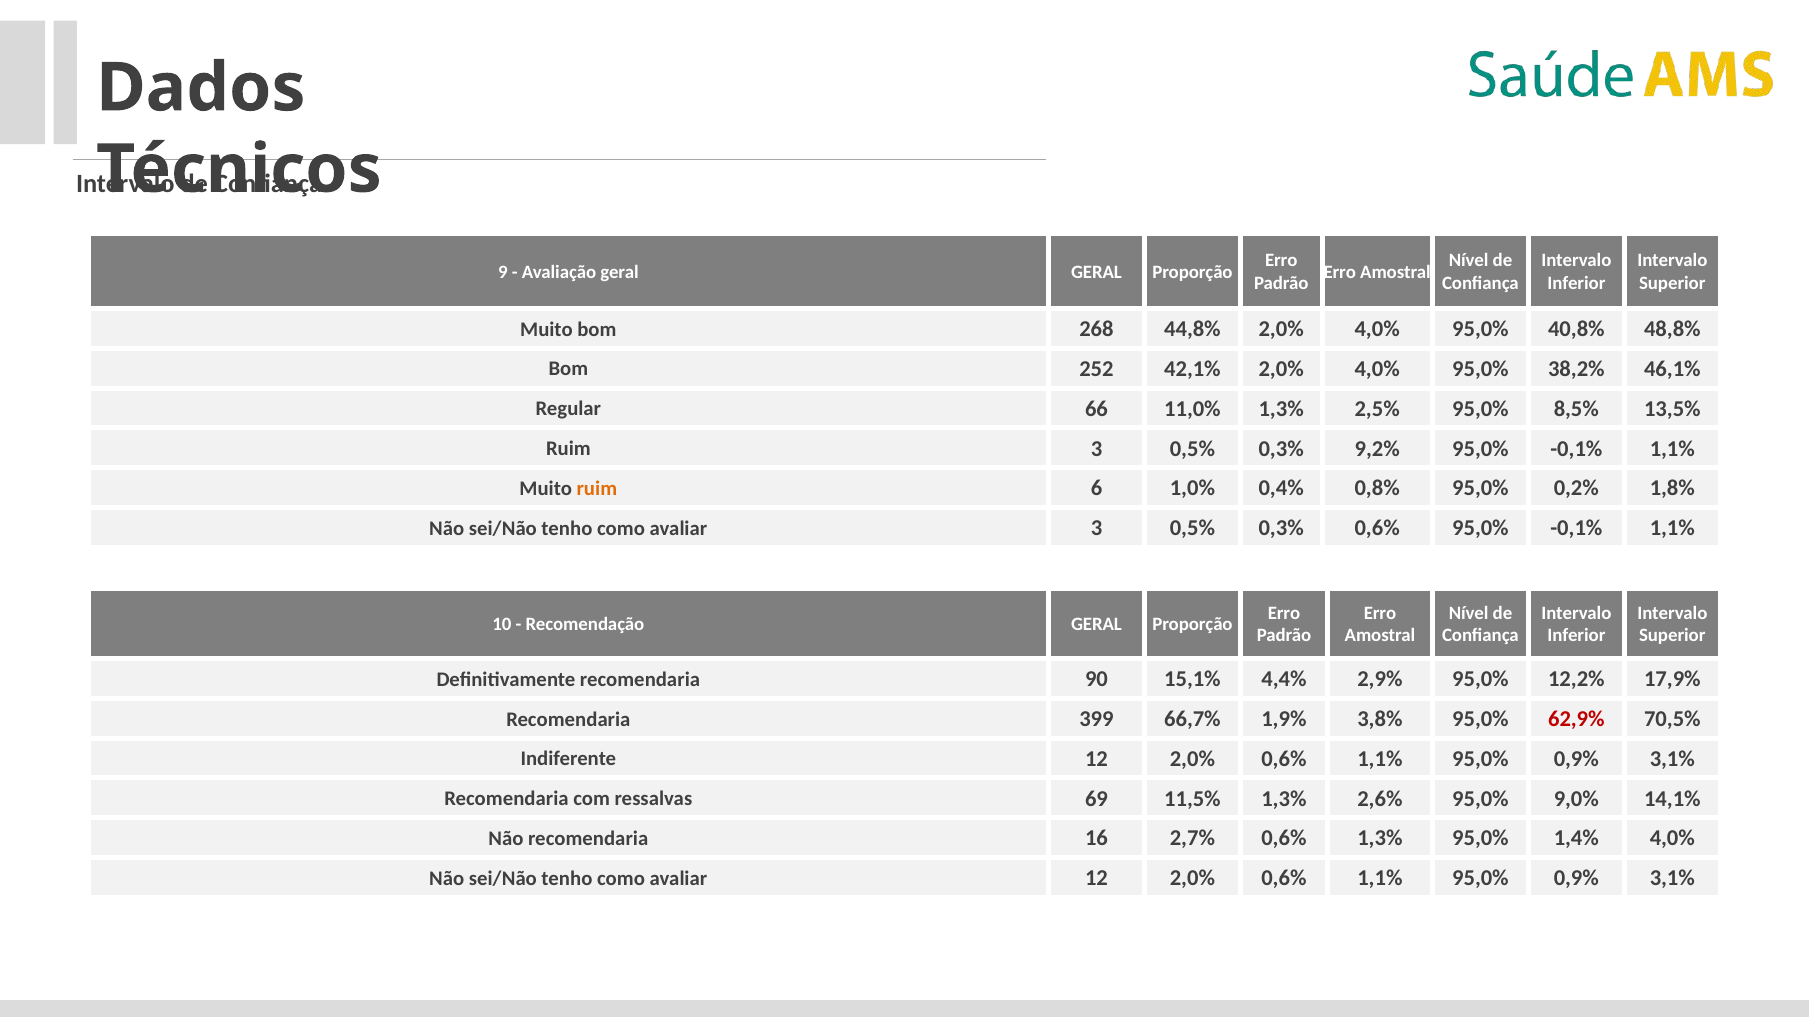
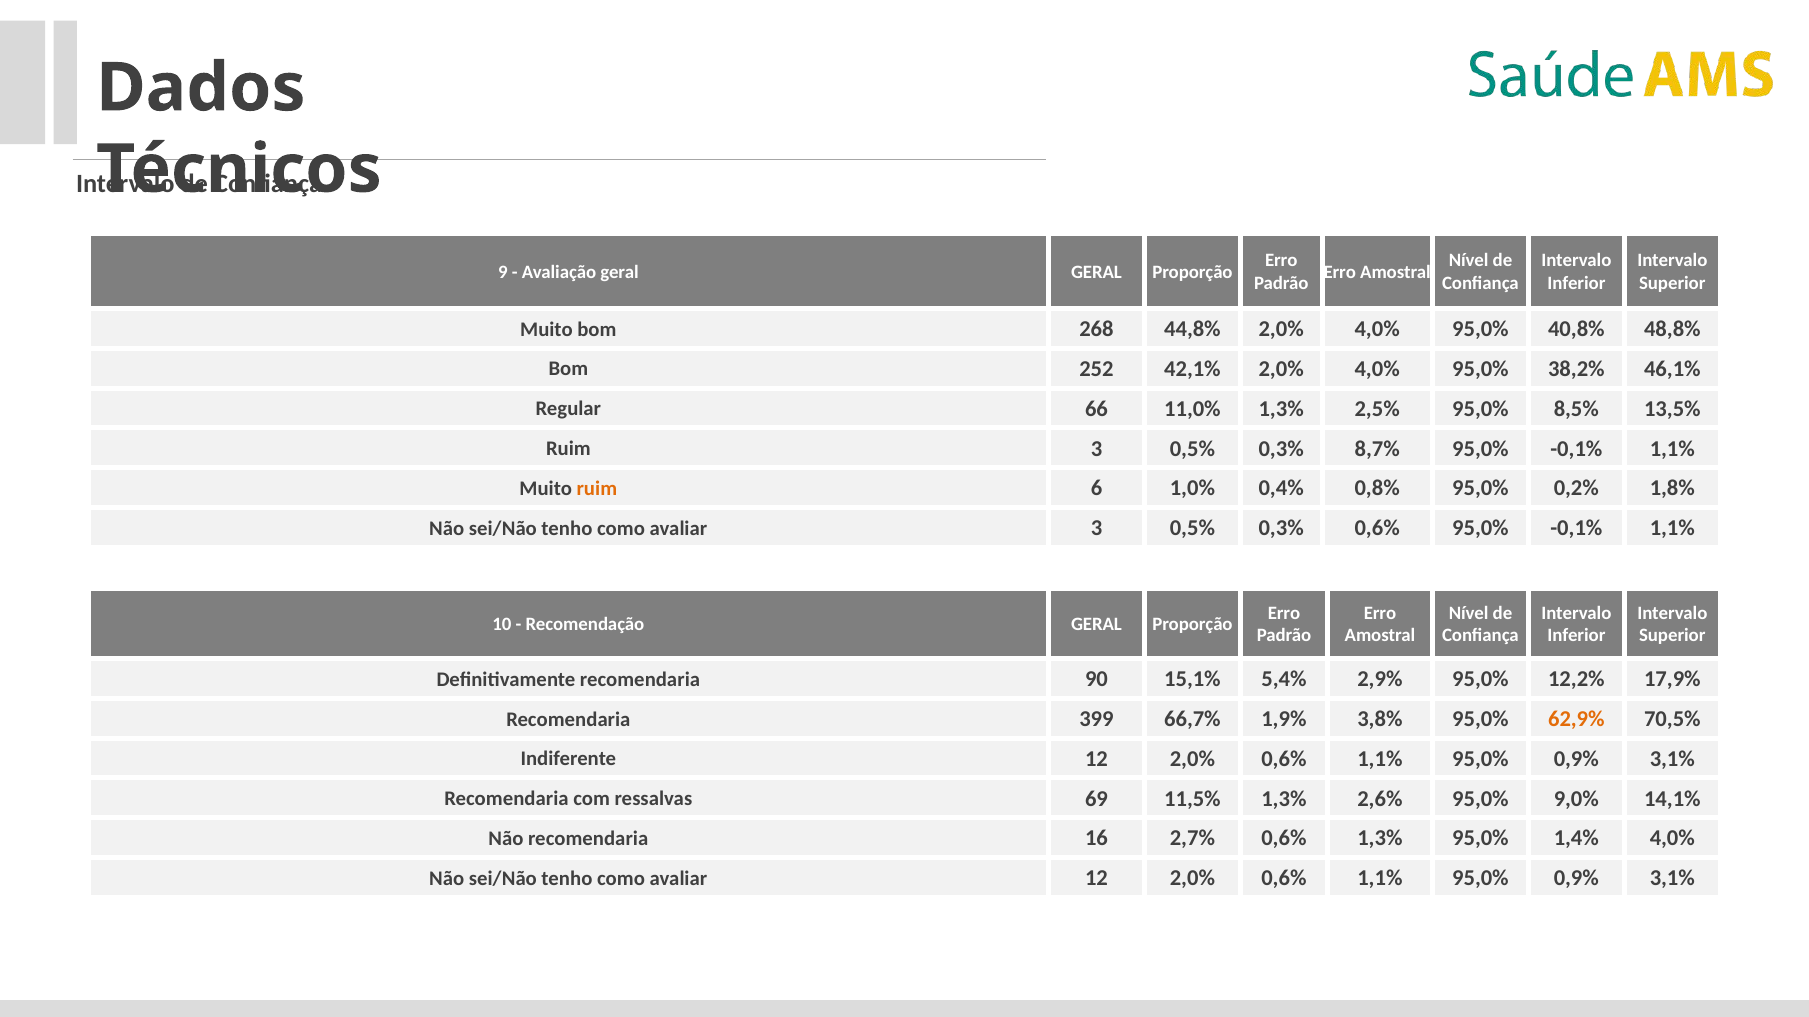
9,2%: 9,2% -> 8,7%
4,4%: 4,4% -> 5,4%
62,9% colour: red -> orange
